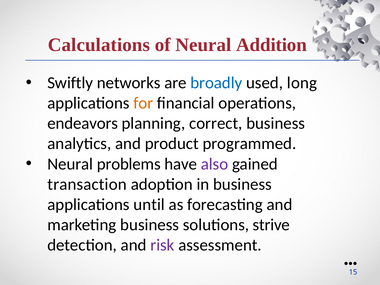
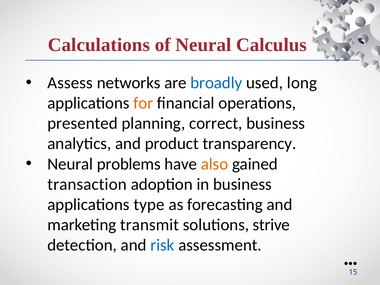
Addition: Addition -> Calculus
Swiftly: Swiftly -> Assess
endeavors: endeavors -> presented
programmed: programmed -> transparency
also colour: purple -> orange
until: until -> type
marketing business: business -> transmit
risk colour: purple -> blue
